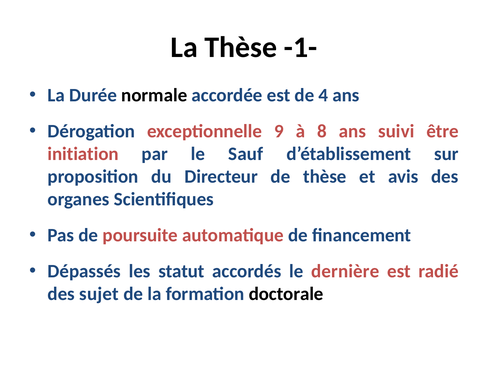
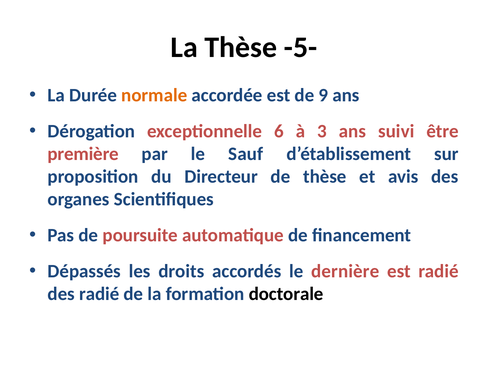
-1-: -1- -> -5-
normale colour: black -> orange
4: 4 -> 9
9: 9 -> 6
8: 8 -> 3
initiation: initiation -> première
statut: statut -> droits
des sujet: sujet -> radié
